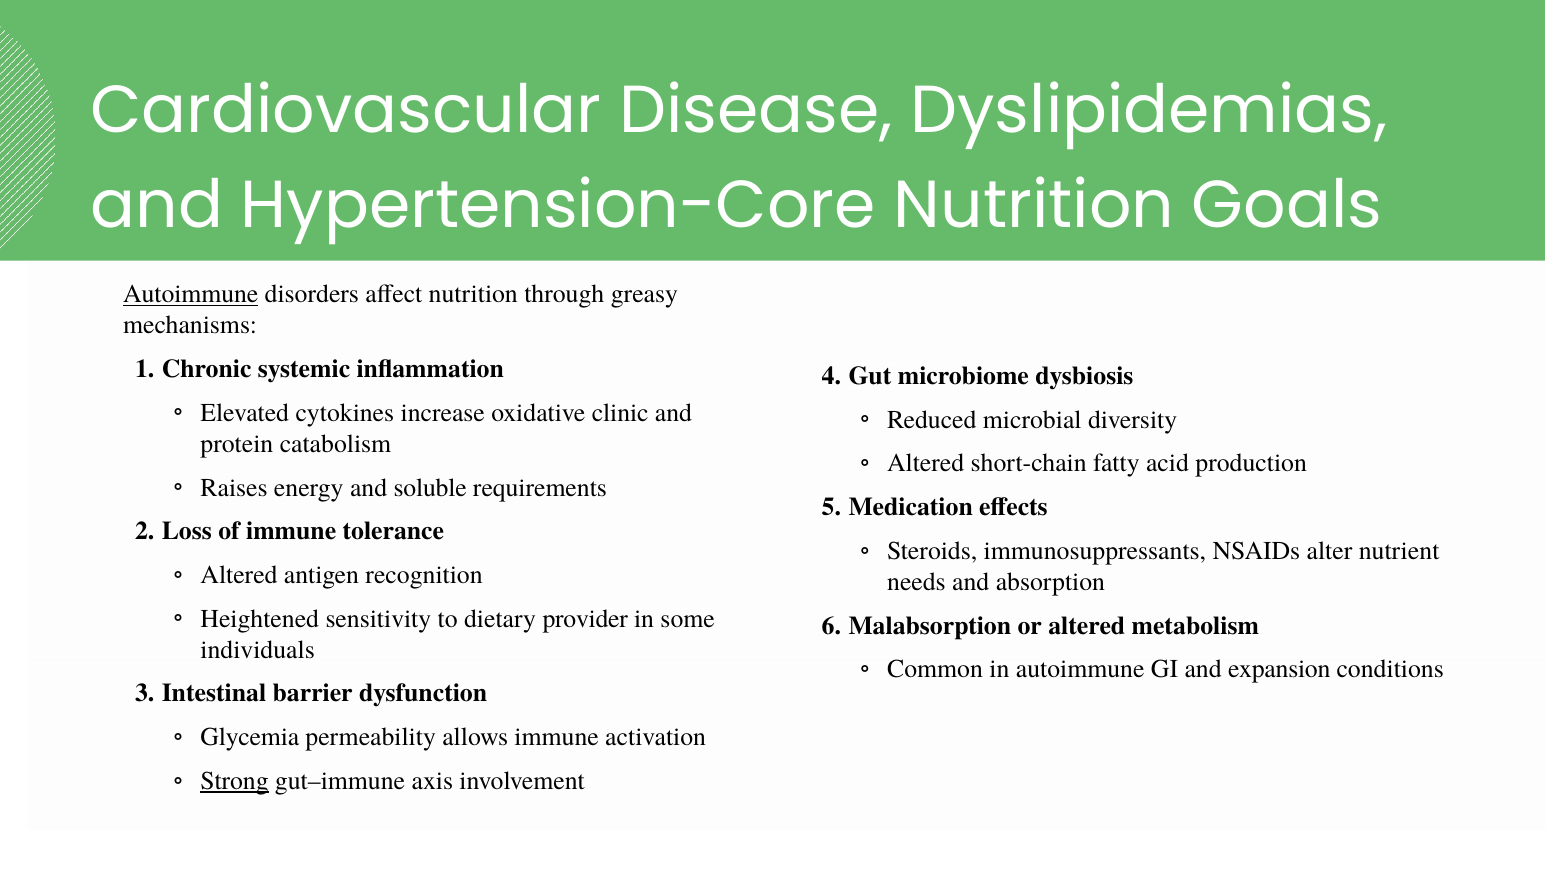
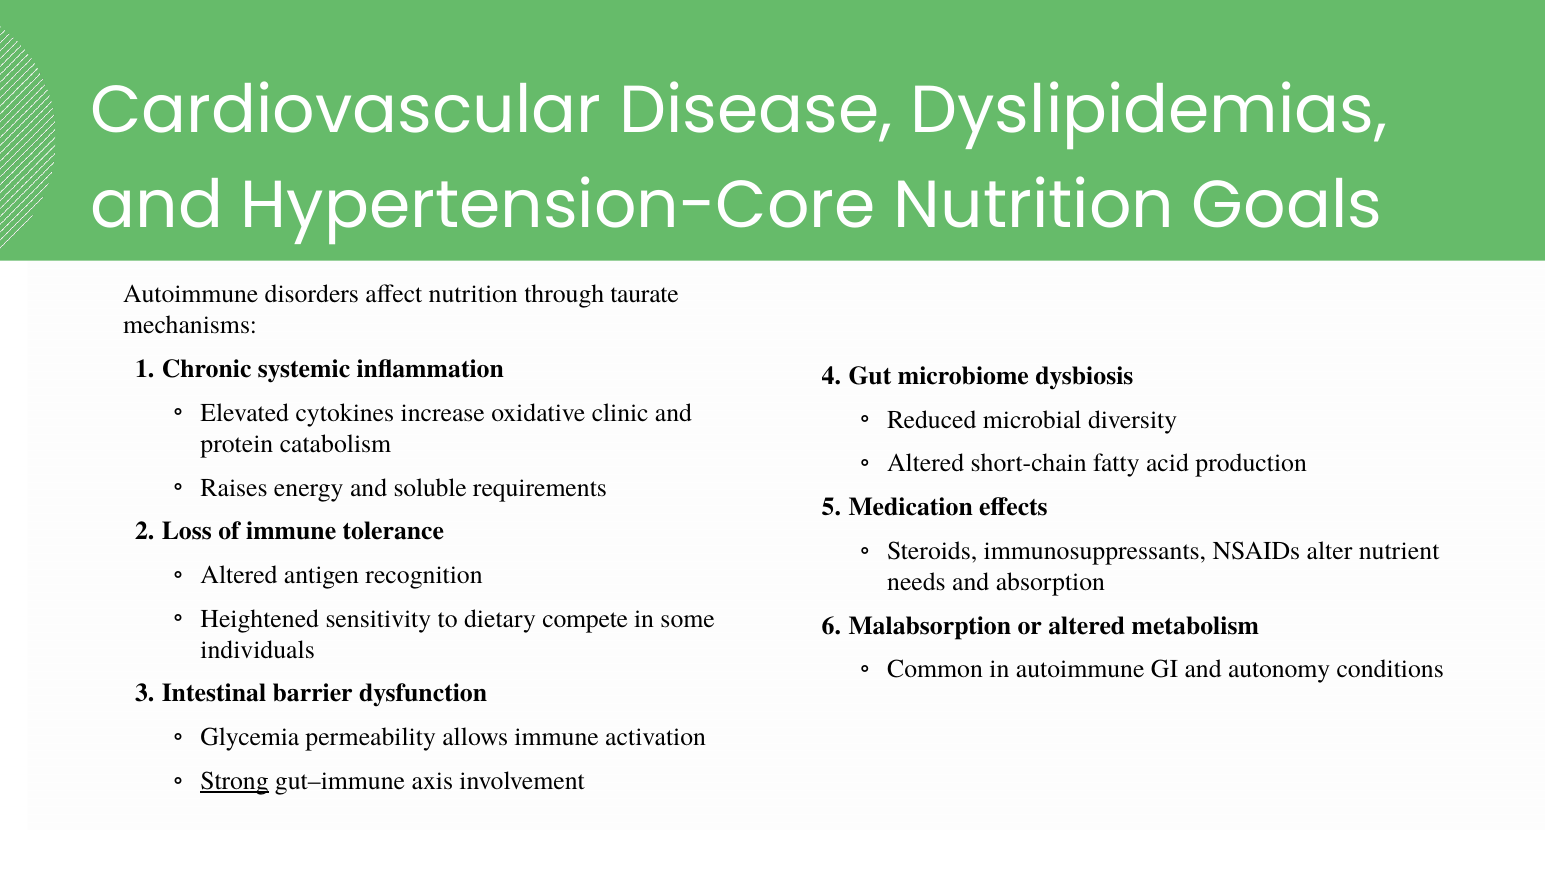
Autoimmune at (191, 294) underline: present -> none
greasy: greasy -> taurate
provider: provider -> compete
expansion: expansion -> autonomy
